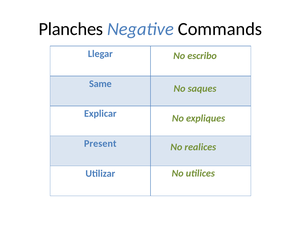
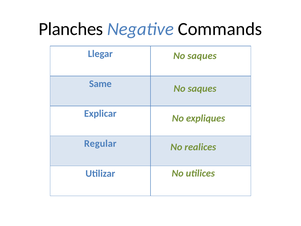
escribo at (202, 56): escribo -> saques
Present: Present -> Regular
